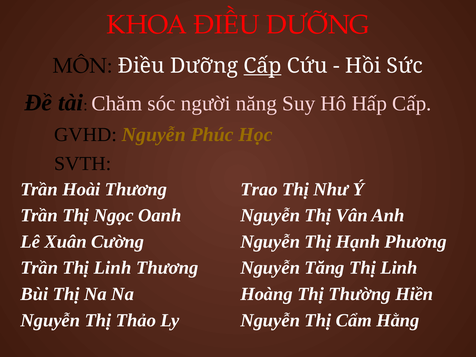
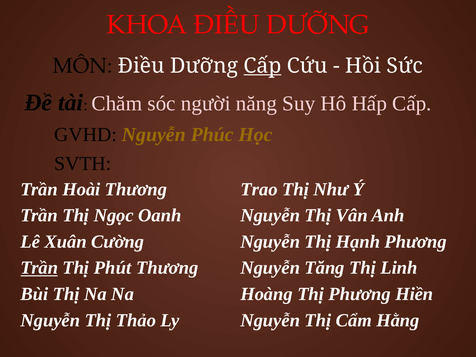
Trần at (39, 268) underline: none -> present
Linh at (113, 268): Linh -> Phút
Thị Thường: Thường -> Phương
